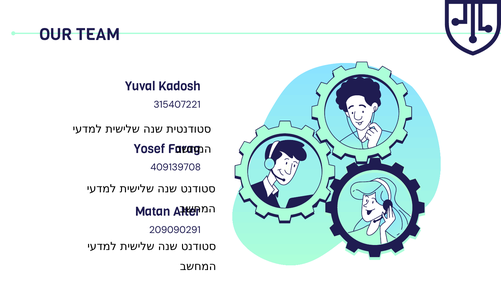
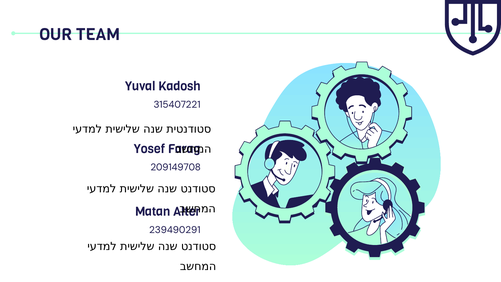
409139708: 409139708 -> 209149708
209090291: 209090291 -> 239490291
